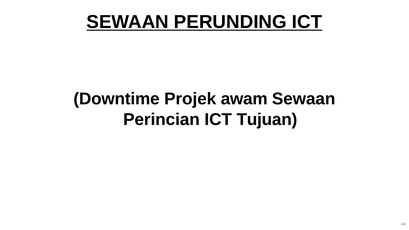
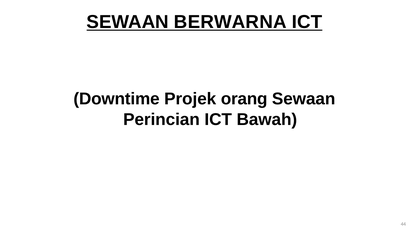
PERUNDING: PERUNDING -> BERWARNA
awam: awam -> orang
Tujuan: Tujuan -> Bawah
